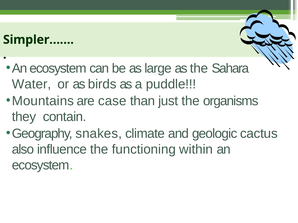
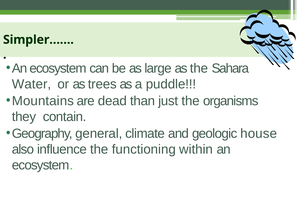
birds: birds -> trees
case: case -> dead
snakes: snakes -> general
cactus: cactus -> house
